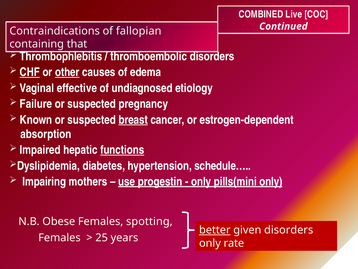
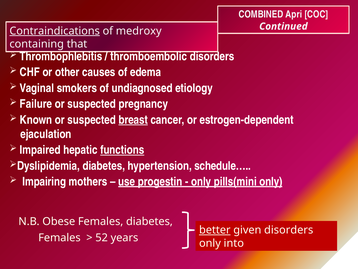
Live: Live -> Apri
Contraindications underline: none -> present
fallopian: fallopian -> medroxy
CHF underline: present -> none
other underline: present -> none
effective: effective -> smokers
absorption: absorption -> ejaculation
Females spotting: spotting -> diabetes
25: 25 -> 52
rate: rate -> into
